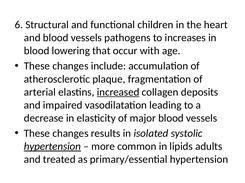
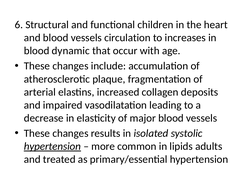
pathogens: pathogens -> circulation
lowering: lowering -> dynamic
increased underline: present -> none
